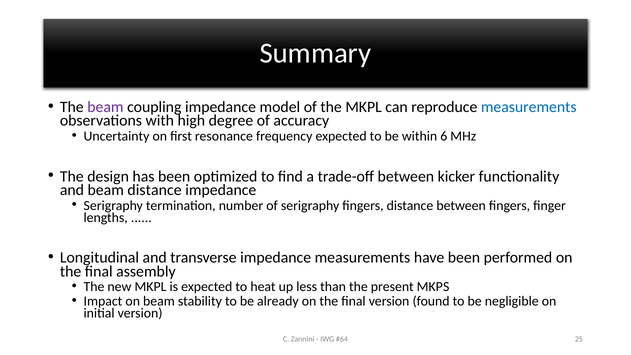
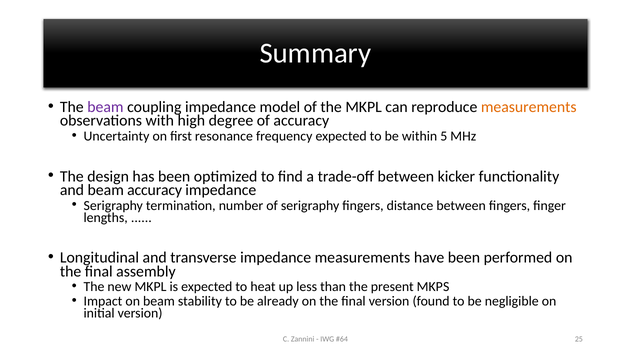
measurements at (529, 107) colour: blue -> orange
6: 6 -> 5
beam distance: distance -> accuracy
